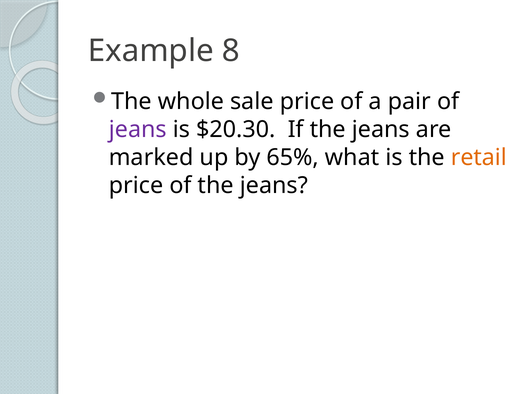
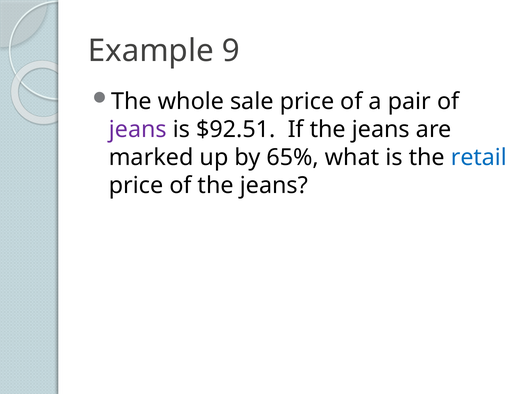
8: 8 -> 9
$20.30: $20.30 -> $92.51
retail colour: orange -> blue
